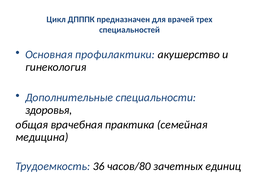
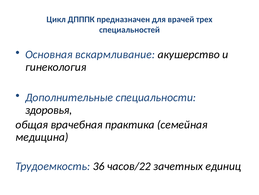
профилактики: профилактики -> вскармливание
часов/80: часов/80 -> часов/22
